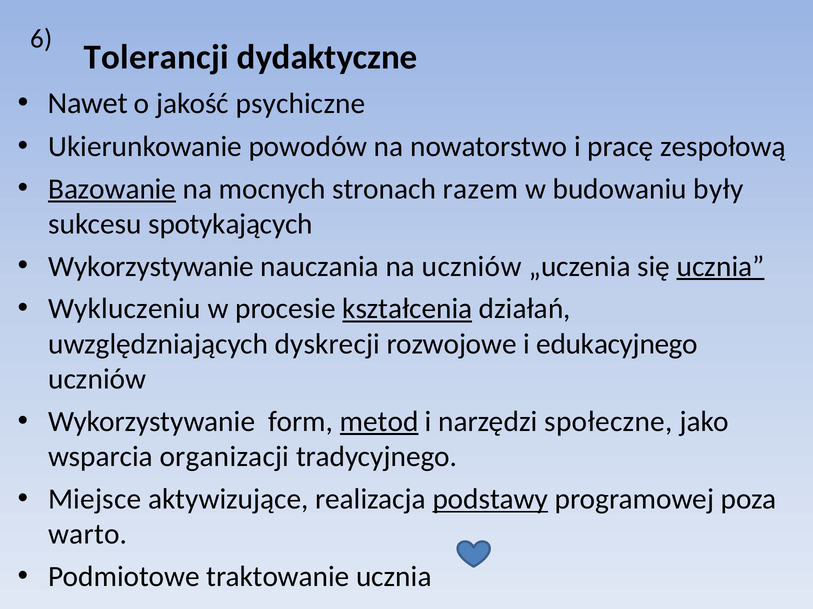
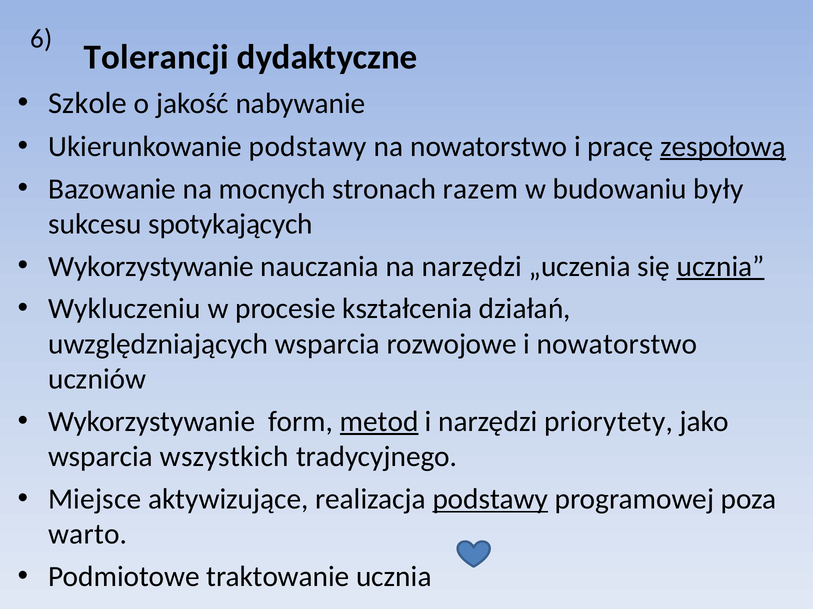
Nawet: Nawet -> Szkole
psychiczne: psychiczne -> nabywanie
Ukierunkowanie powodów: powodów -> podstawy
zespołową underline: none -> present
Bazowanie underline: present -> none
na uczniów: uczniów -> narzędzi
kształcenia underline: present -> none
uwzględzniających dyskrecji: dyskrecji -> wsparcia
i edukacyjnego: edukacyjnego -> nowatorstwo
społeczne: społeczne -> priorytety
organizacji: organizacji -> wszystkich
